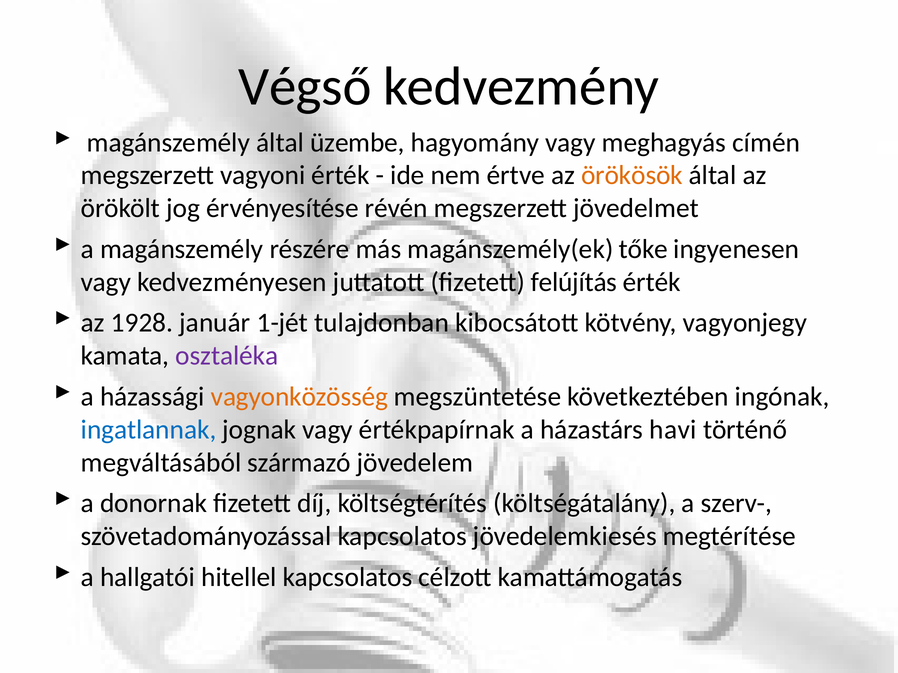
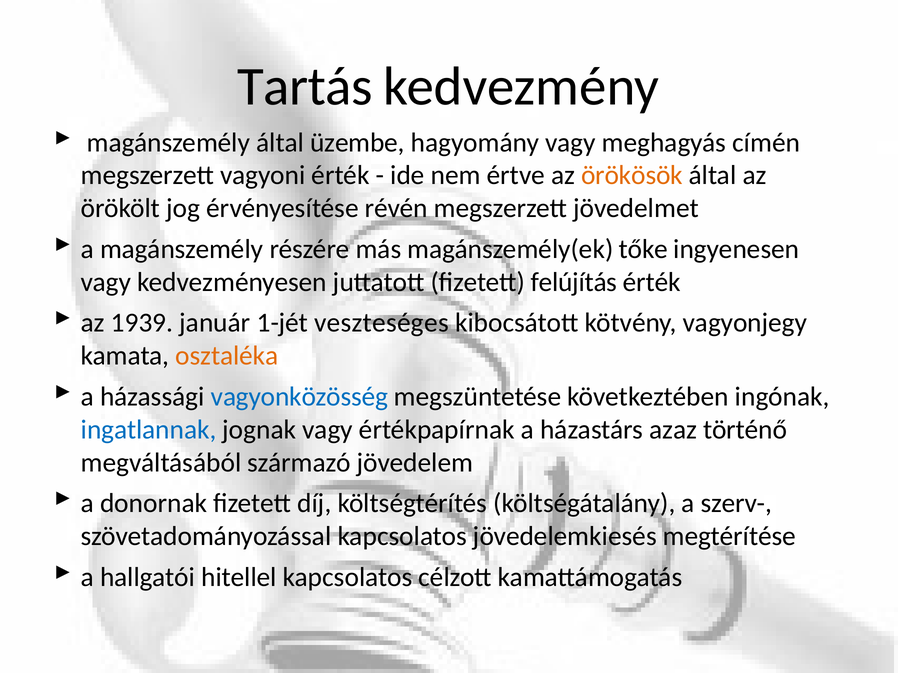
Végső: Végső -> Tartás
1928: 1928 -> 1939
tulajdonban: tulajdonban -> veszteséges
osztaléka colour: purple -> orange
vagyonközösség colour: orange -> blue
havi: havi -> azaz
